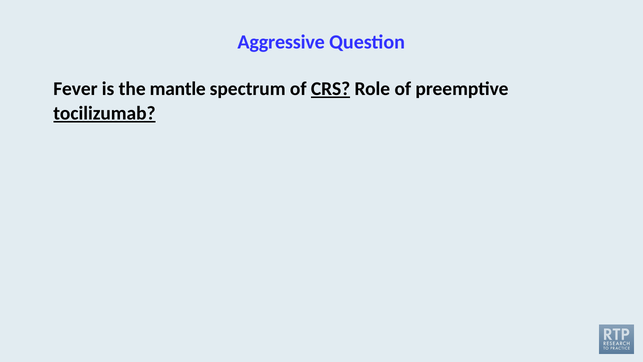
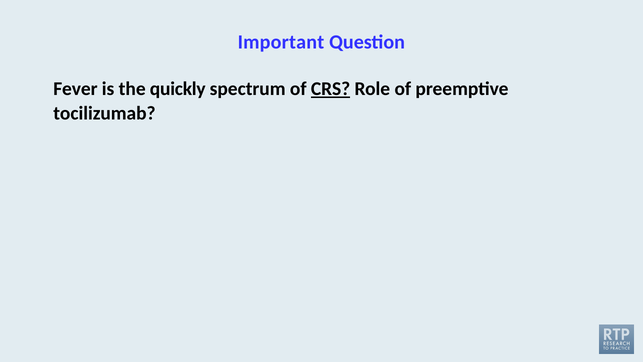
Aggressive: Aggressive -> Important
mantle: mantle -> quickly
tocilizumab underline: present -> none
